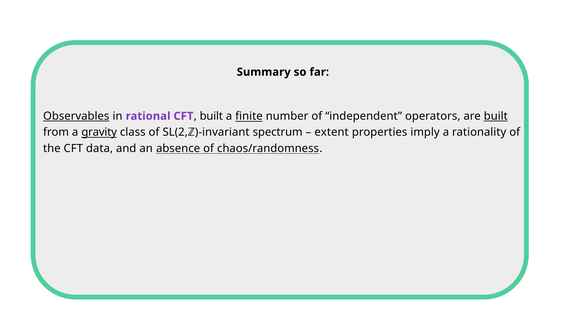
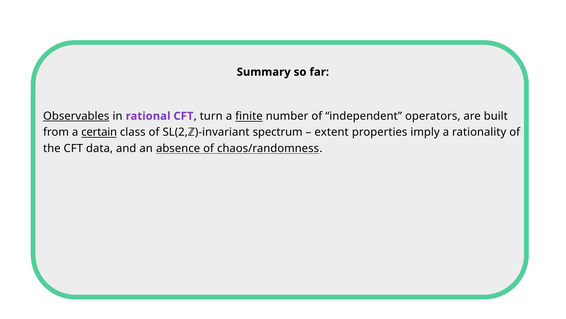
built at (211, 116): built -> turn
built at (496, 116) underline: present -> none
gravity: gravity -> certain
